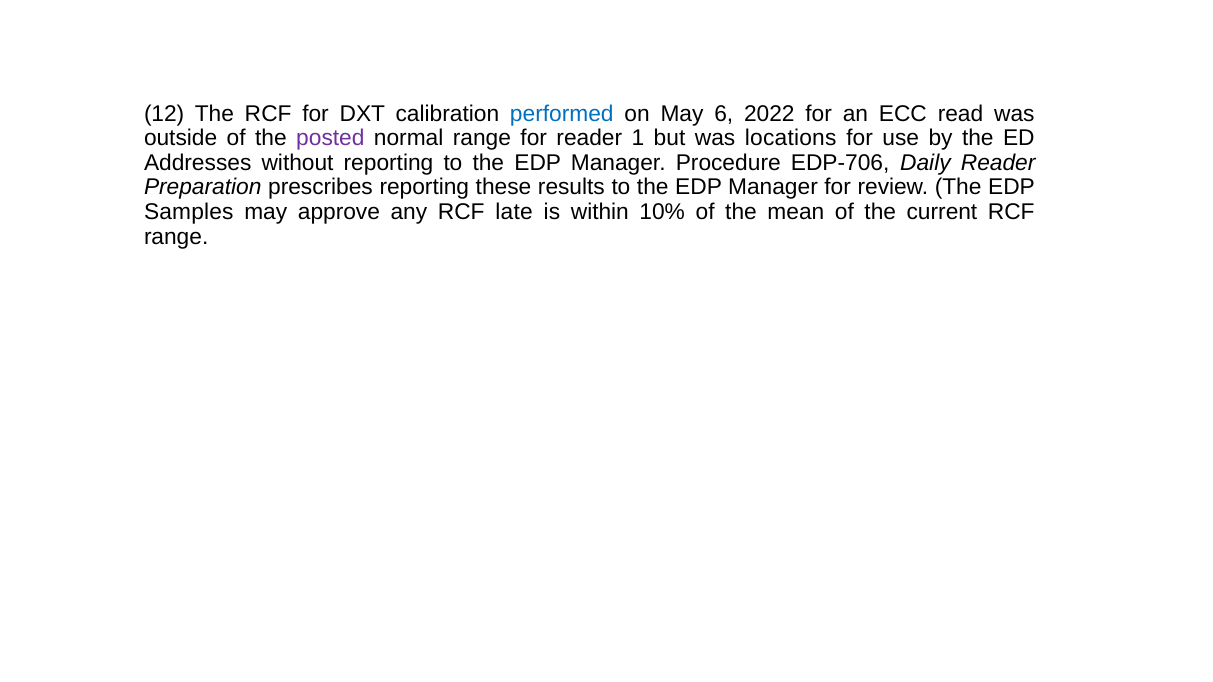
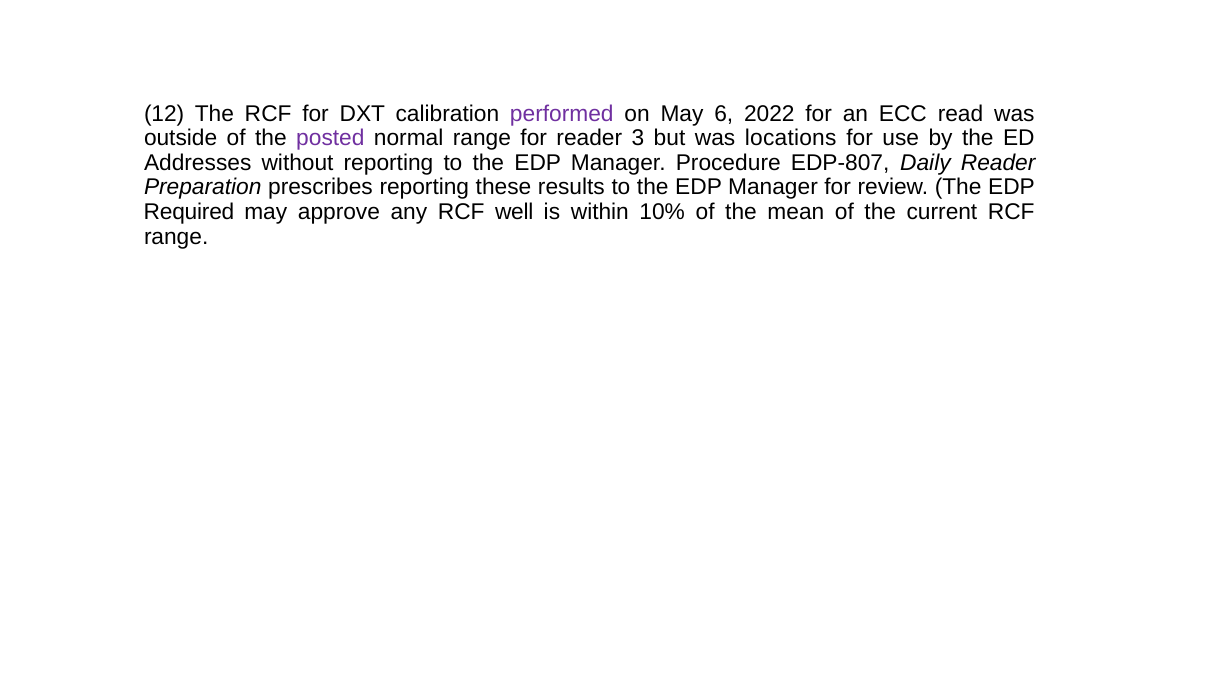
performed colour: blue -> purple
1: 1 -> 3
EDP-706: EDP-706 -> EDP-807
Samples: Samples -> Required
late: late -> well
